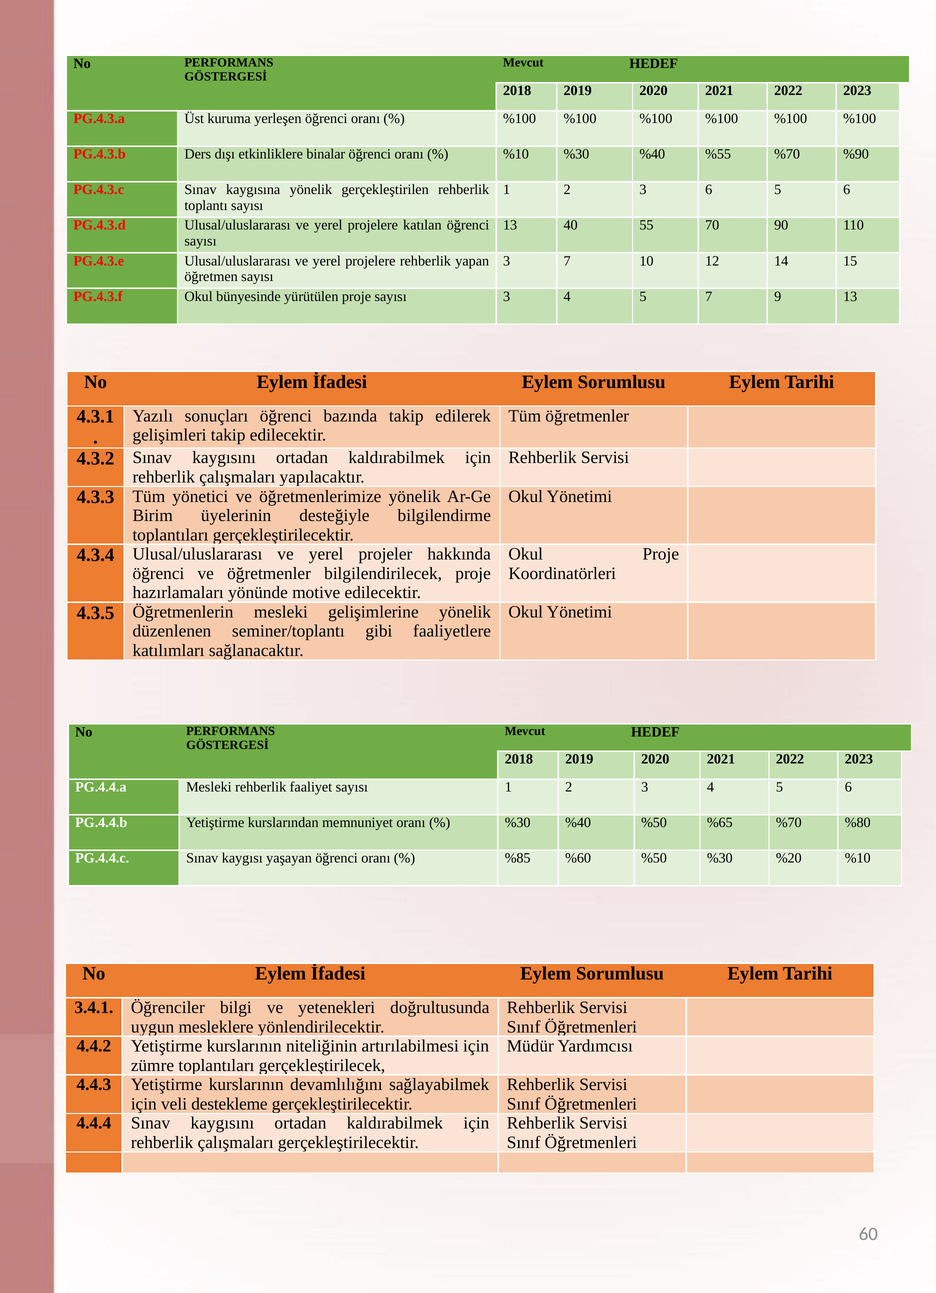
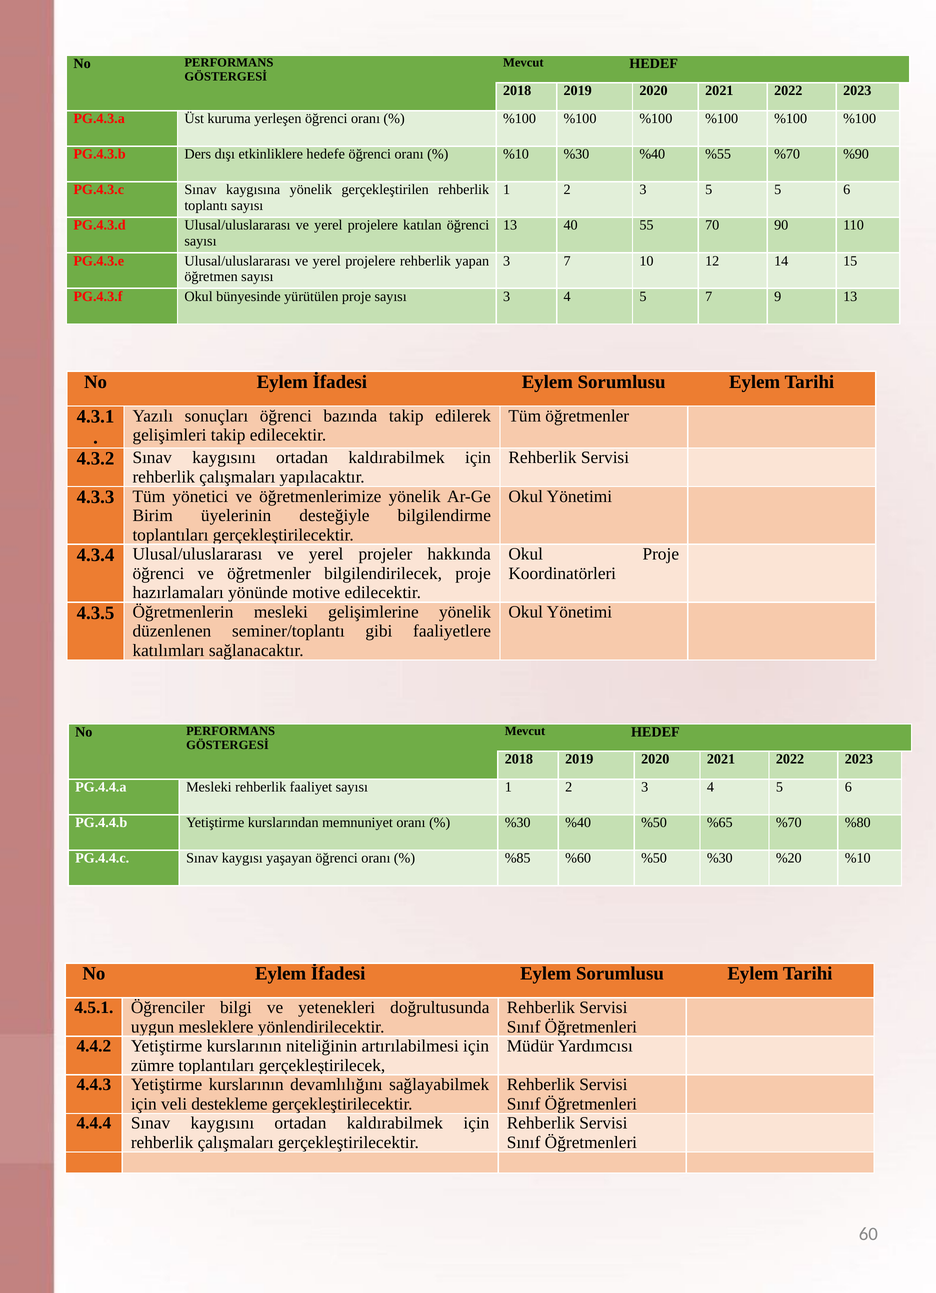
binalar: binalar -> hedefe
3 6: 6 -> 5
3.4.1: 3.4.1 -> 4.5.1
